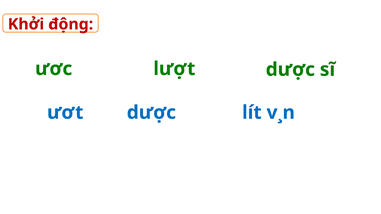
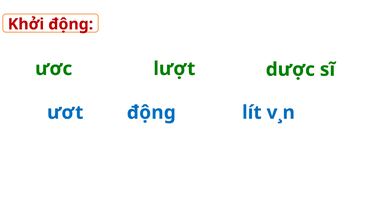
dược at (151, 113): dược -> động
